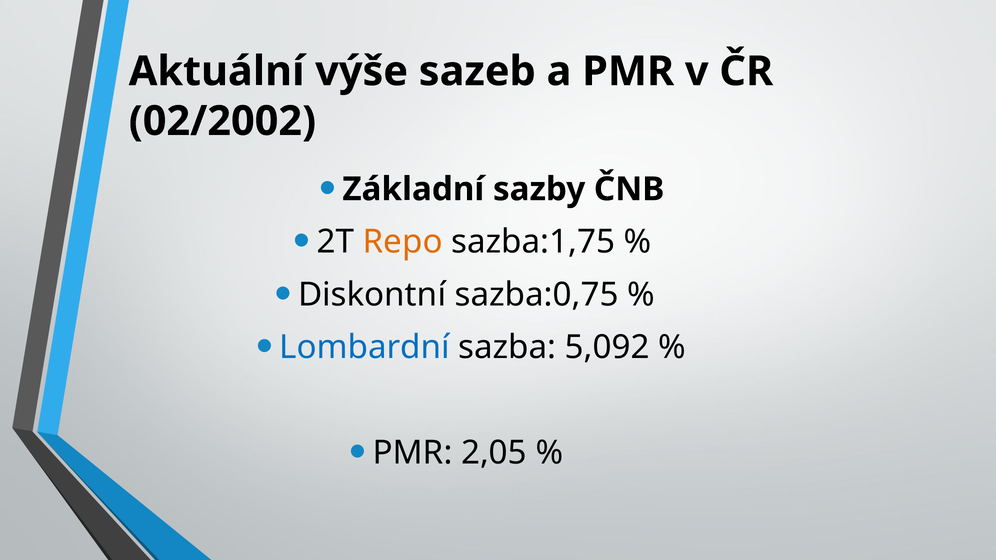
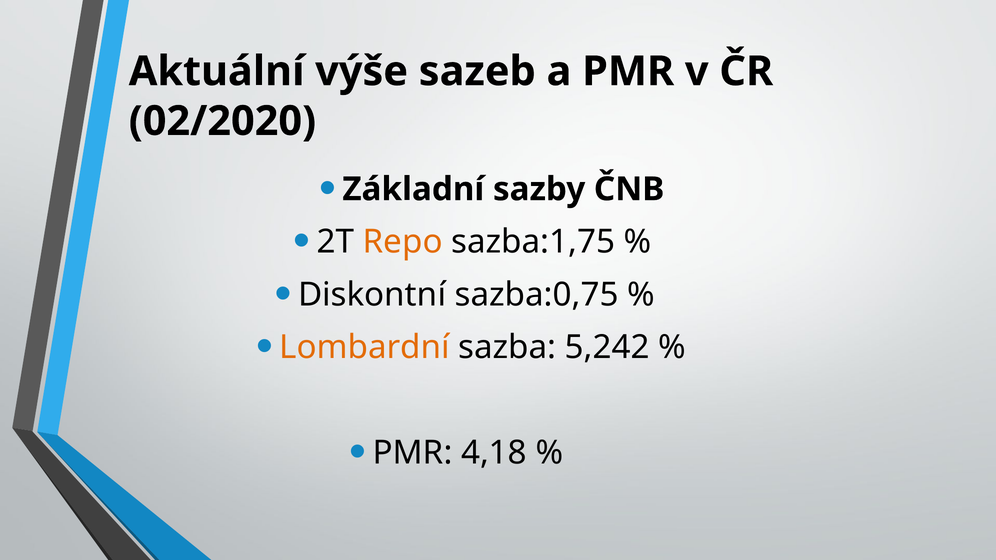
02/2002: 02/2002 -> 02/2020
Lombardní colour: blue -> orange
5,092: 5,092 -> 5,242
2,05: 2,05 -> 4,18
